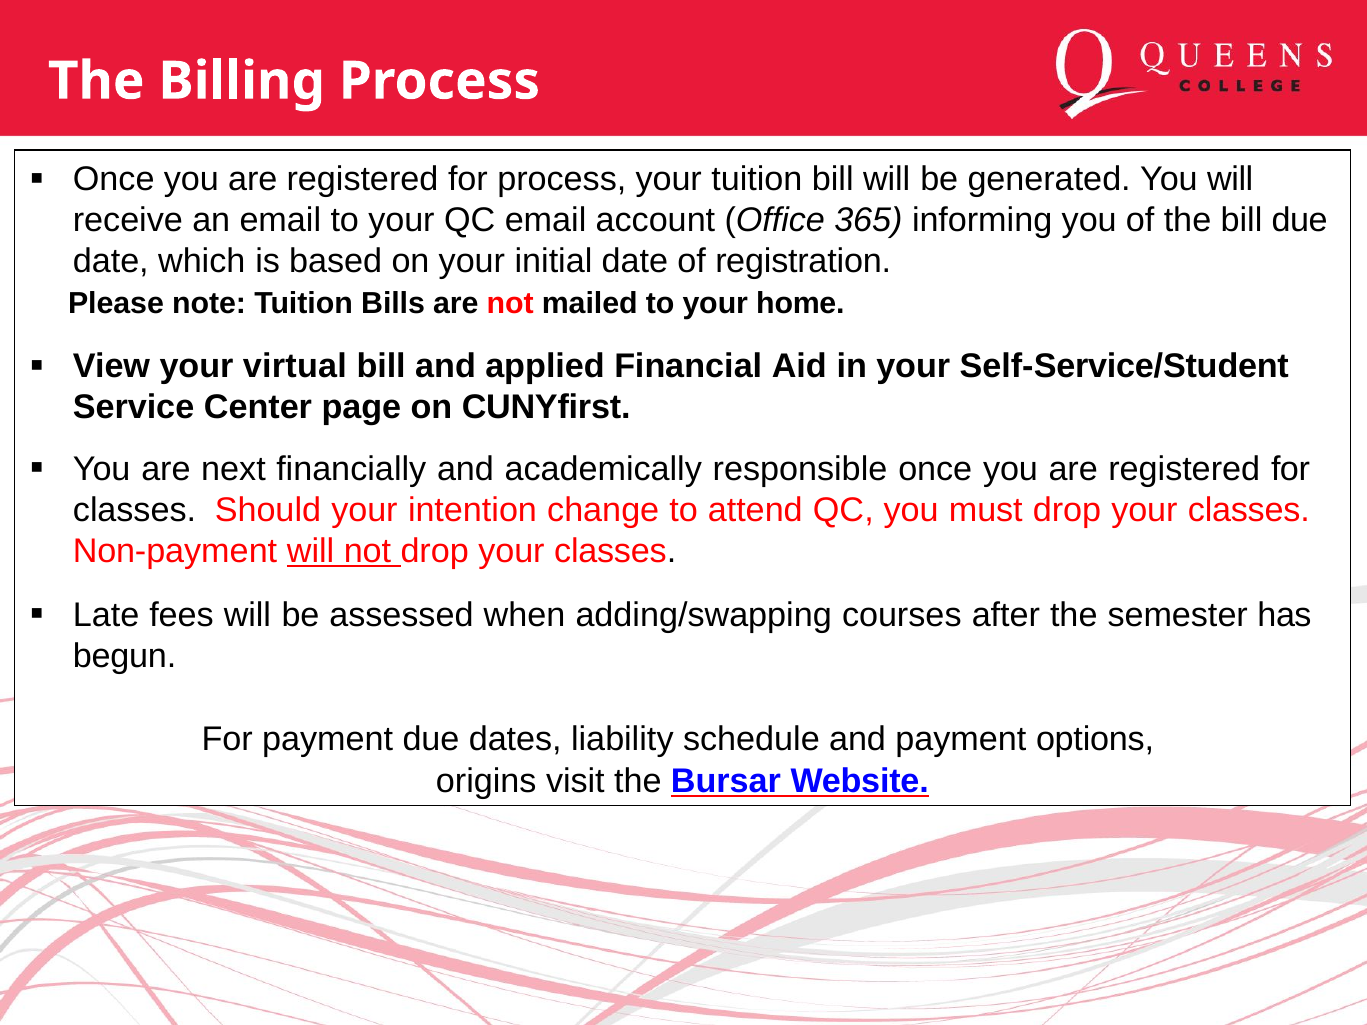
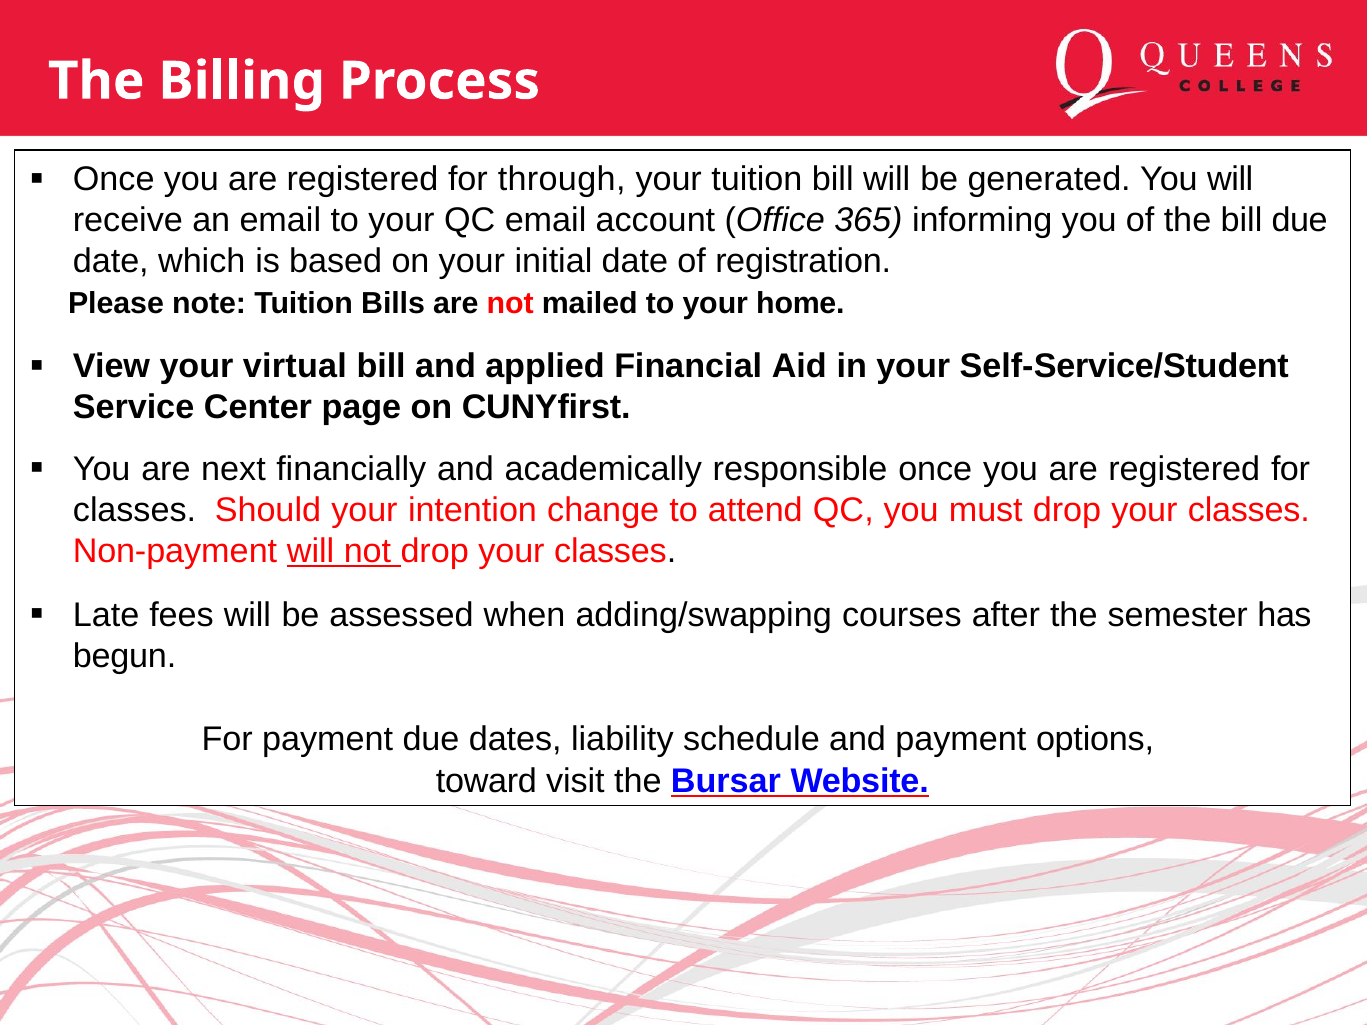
for process: process -> through
origins: origins -> toward
